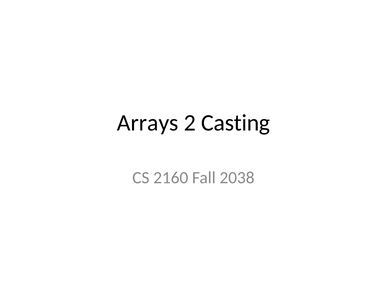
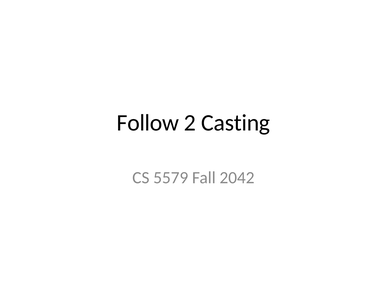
Arrays: Arrays -> Follow
2160: 2160 -> 5579
2038: 2038 -> 2042
